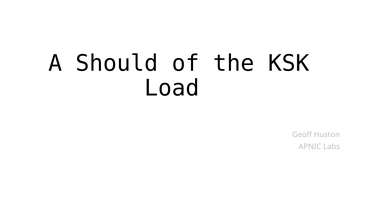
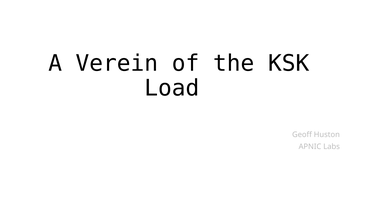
Should: Should -> Verein
